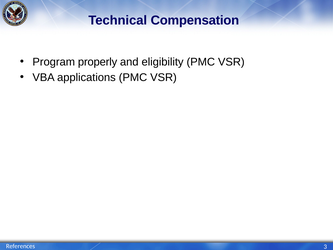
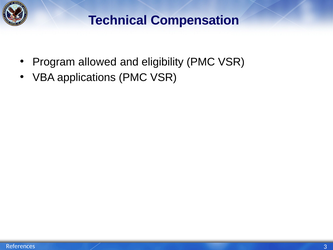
properly: properly -> allowed
